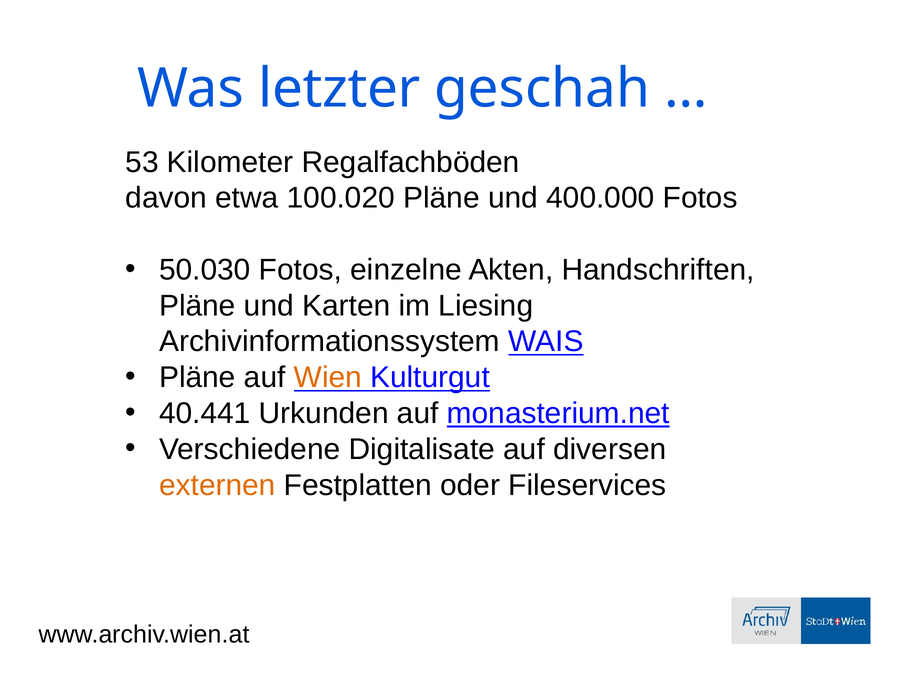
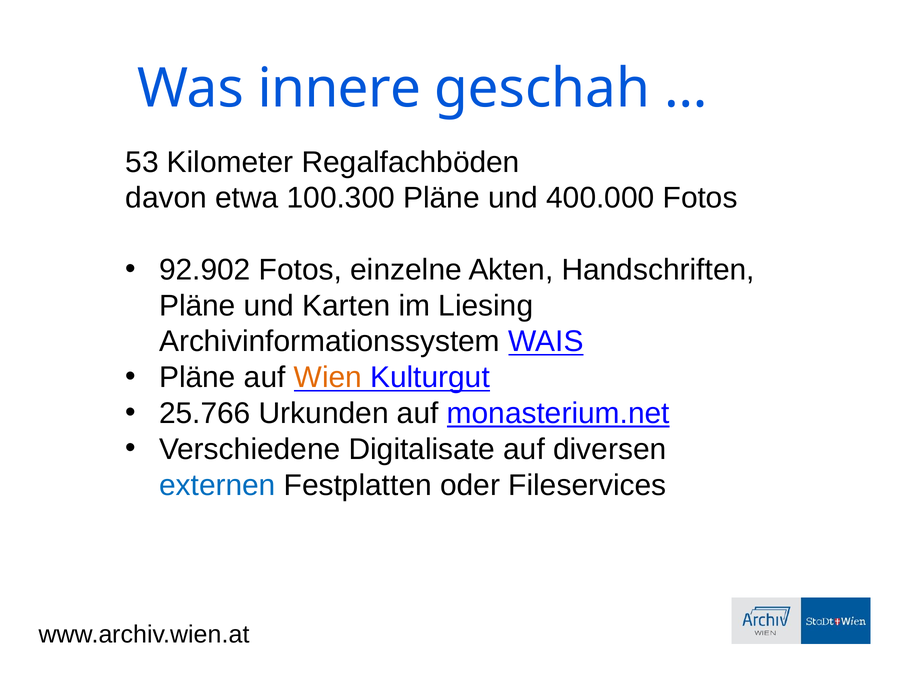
letzter: letzter -> innere
100.020: 100.020 -> 100.300
50.030: 50.030 -> 92.902
40.441: 40.441 -> 25.766
externen colour: orange -> blue
